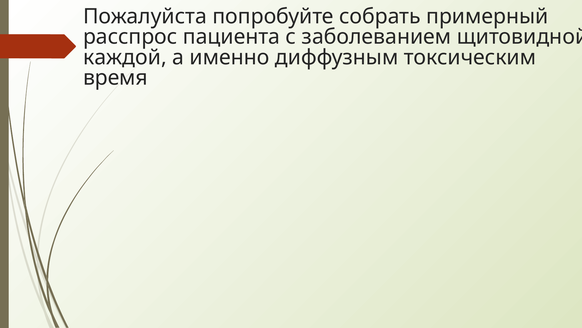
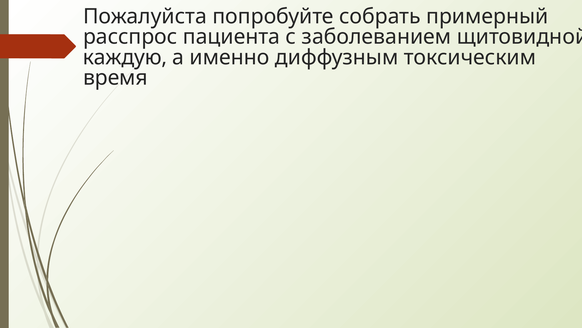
каждой: каждой -> каждую
